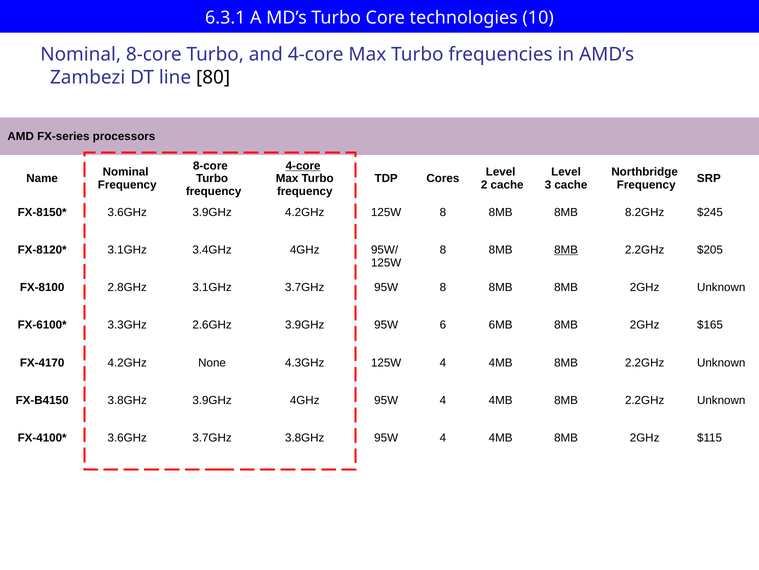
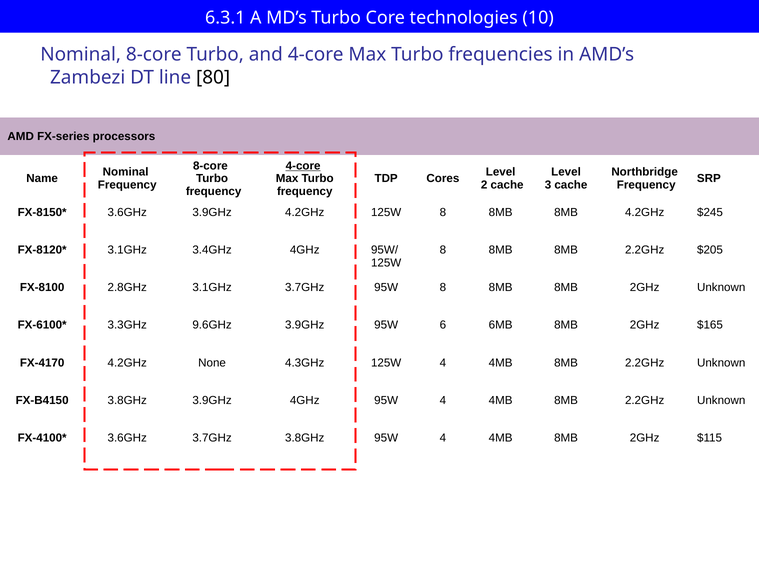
8MB 8.2GHz: 8.2GHz -> 4.2GHz
8MB at (566, 249) underline: present -> none
2.6GHz: 2.6GHz -> 9.6GHz
